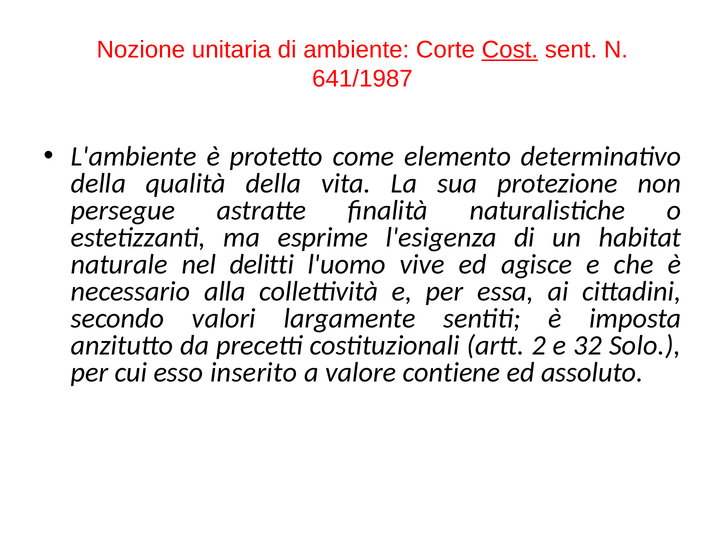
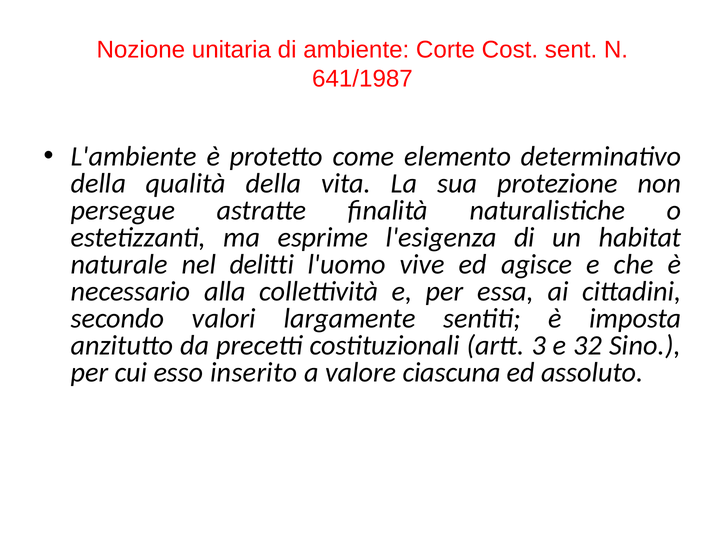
Cost underline: present -> none
2: 2 -> 3
Solo: Solo -> Sino
contiene: contiene -> ciascuna
